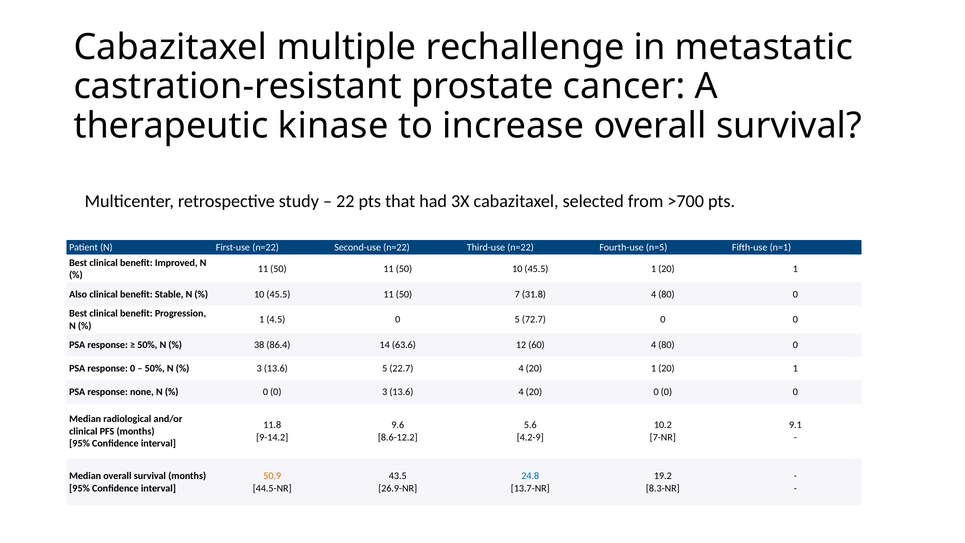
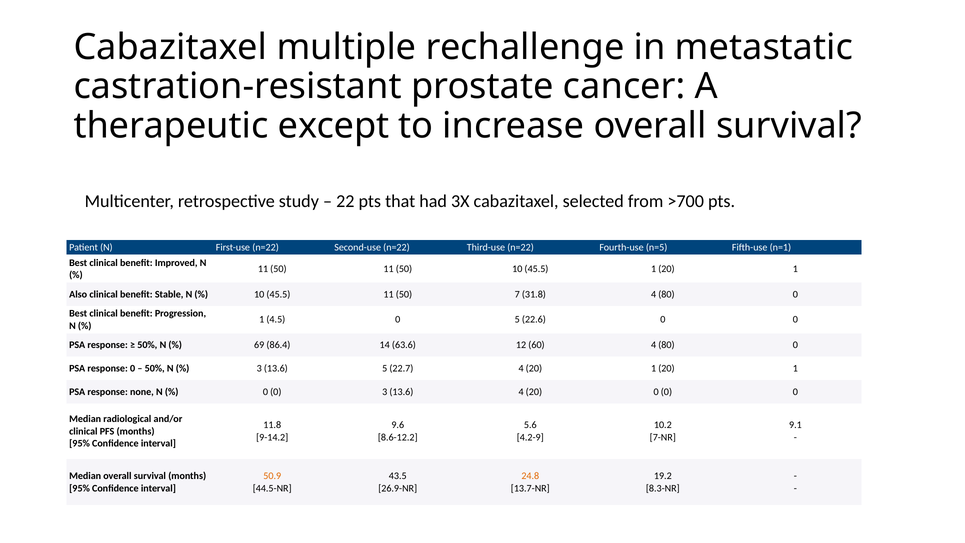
kinase: kinase -> except
72.7: 72.7 -> 22.6
38: 38 -> 69
24.8 colour: blue -> orange
